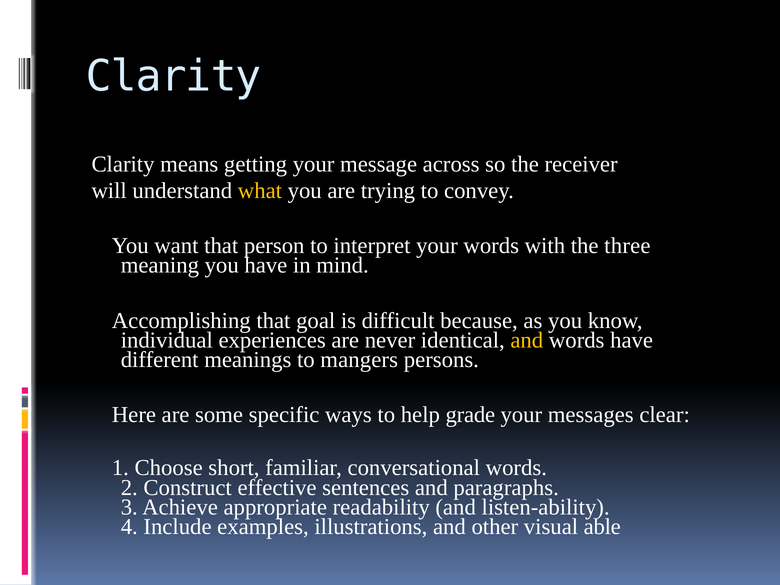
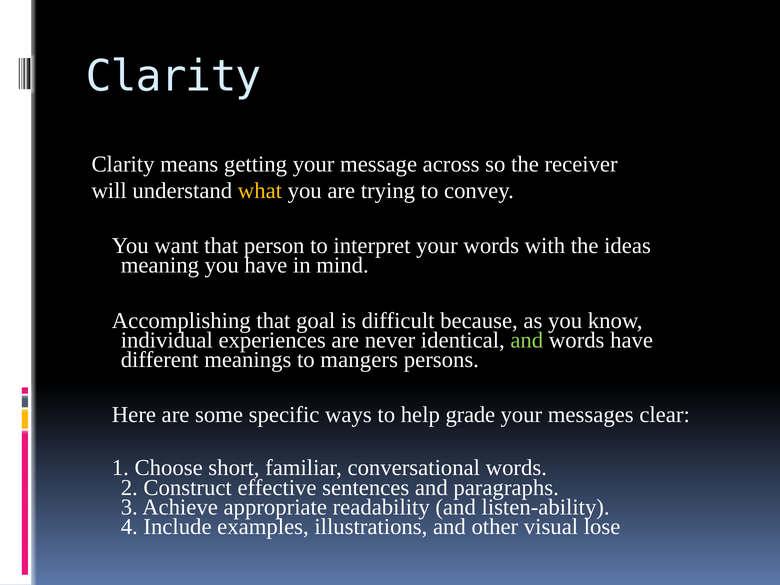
three: three -> ideas
and at (527, 340) colour: yellow -> light green
able: able -> lose
